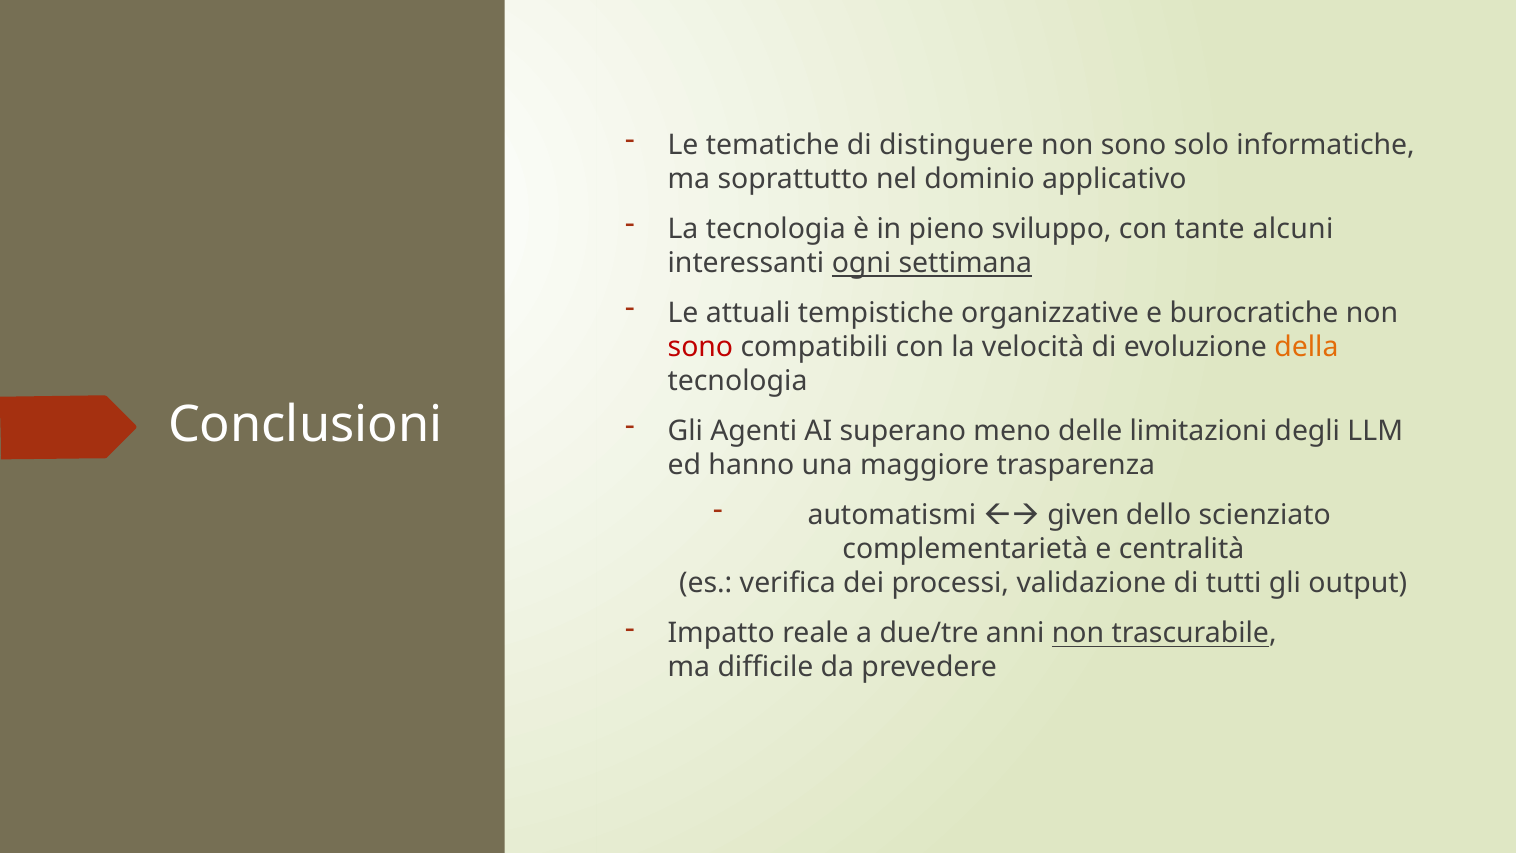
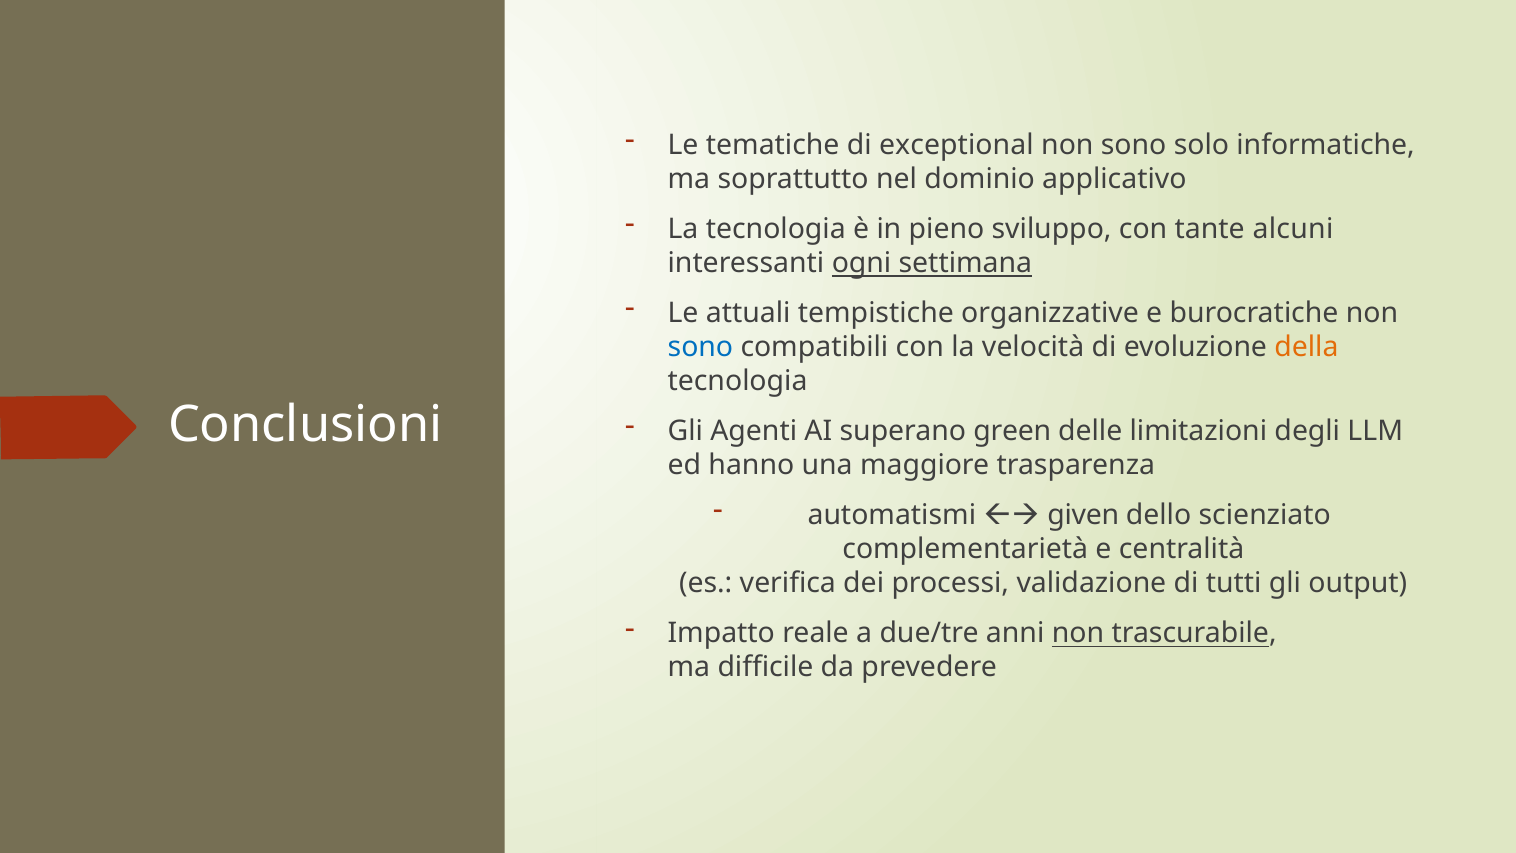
distinguere: distinguere -> exceptional
sono at (700, 347) colour: red -> blue
meno: meno -> green
